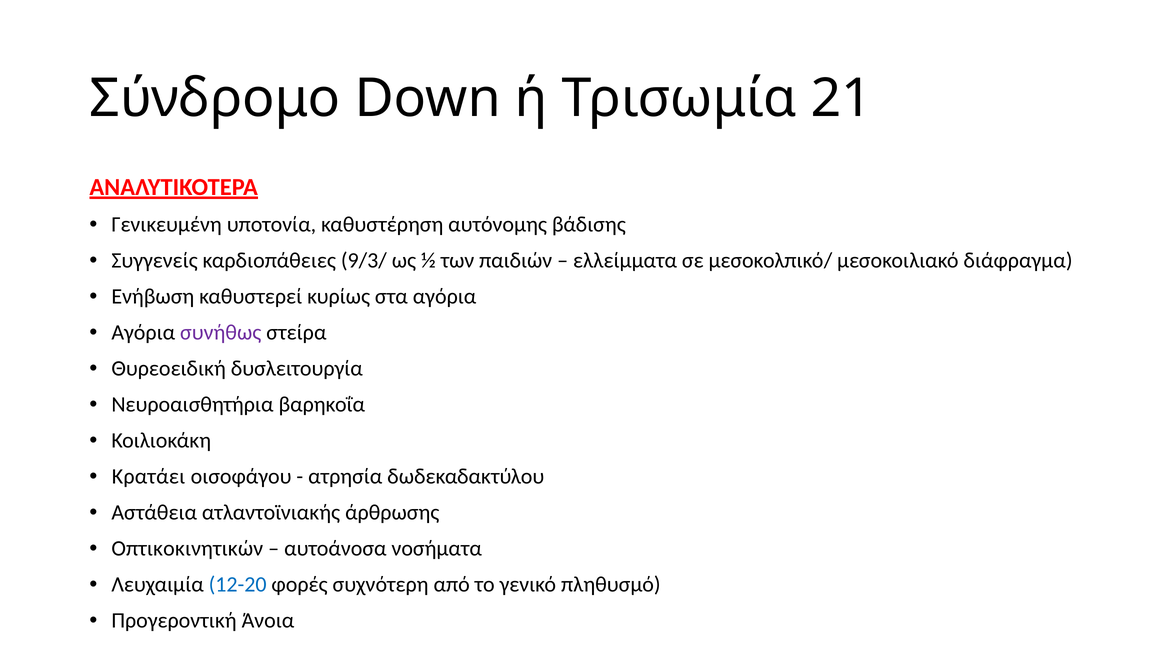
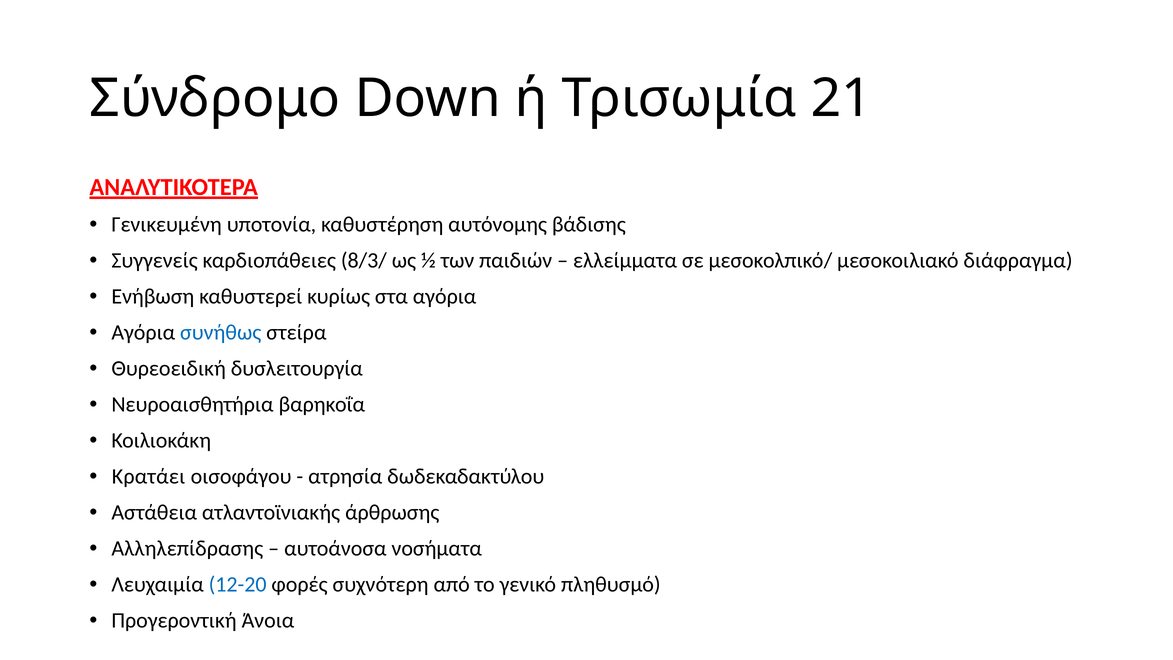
9/3/: 9/3/ -> 8/3/
συνήθως colour: purple -> blue
Οπτικοκινητικών: Οπτικοκινητικών -> Αλληλεπίδρασης
